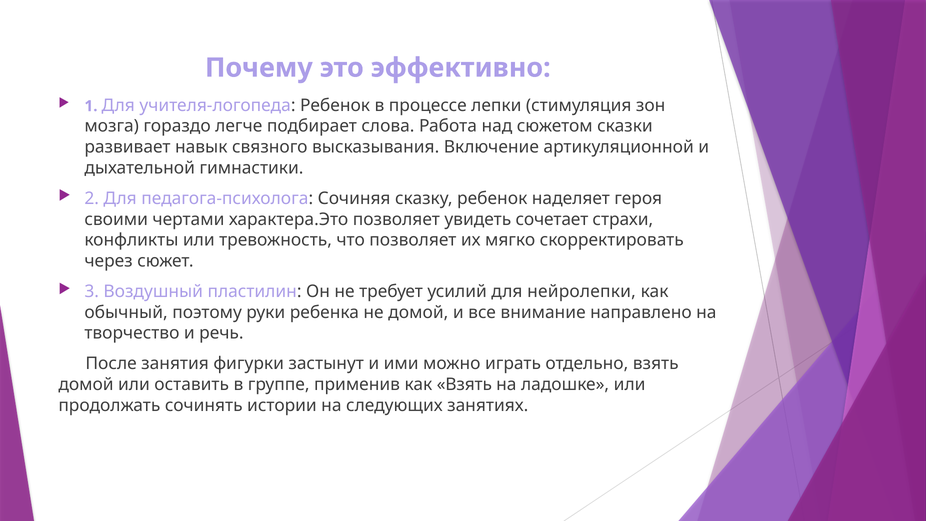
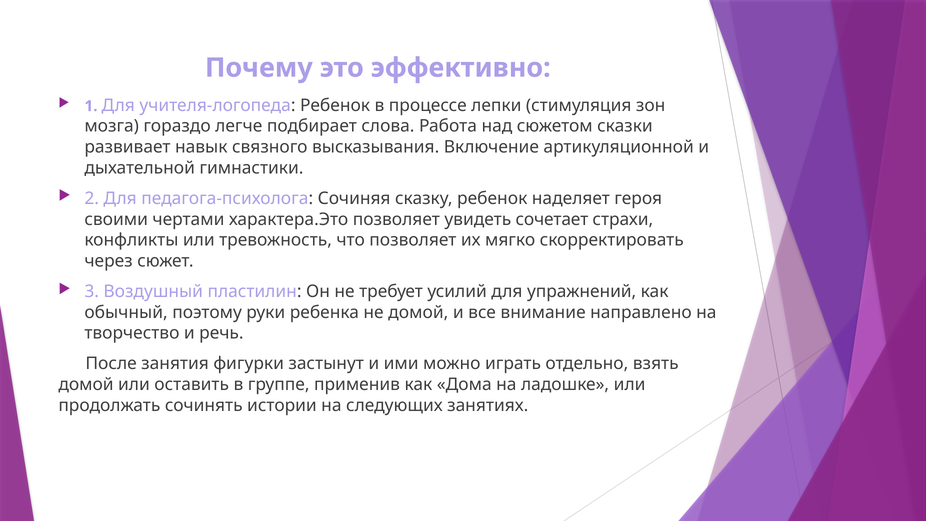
нейролепки: нейролепки -> упражнений
как Взять: Взять -> Дома
